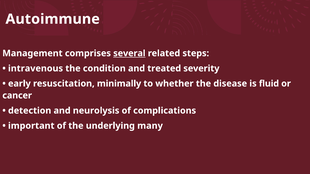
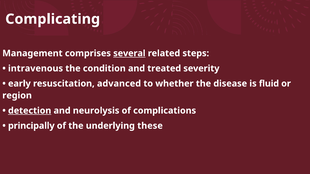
Autoimmune: Autoimmune -> Complicating
minimally: minimally -> advanced
cancer: cancer -> region
detection underline: none -> present
important: important -> principally
many: many -> these
